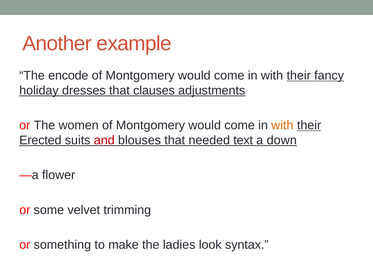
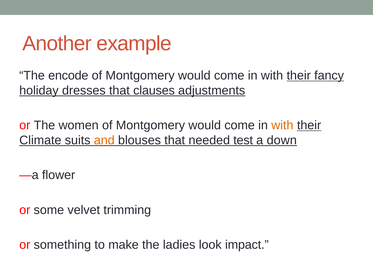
Erected: Erected -> Climate
and colour: red -> orange
text: text -> test
syntax: syntax -> impact
